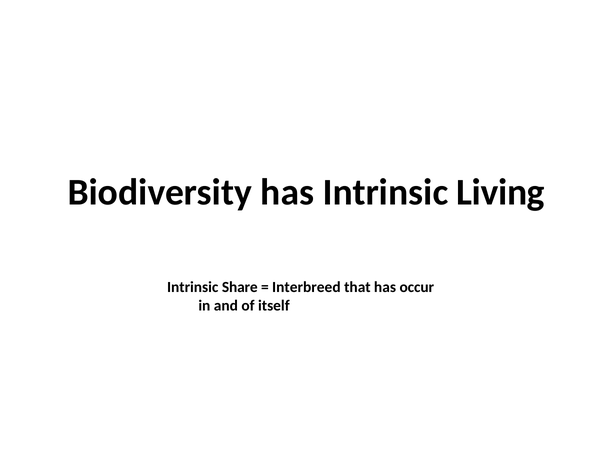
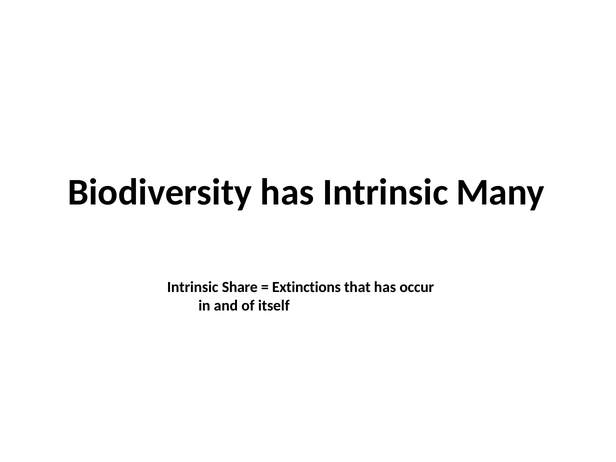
Living: Living -> Many
Interbreed: Interbreed -> Extinctions
